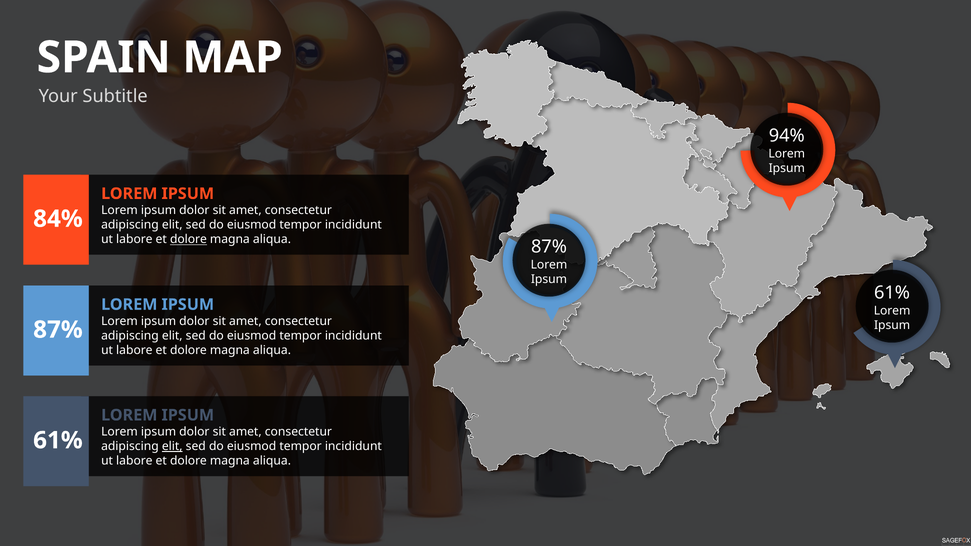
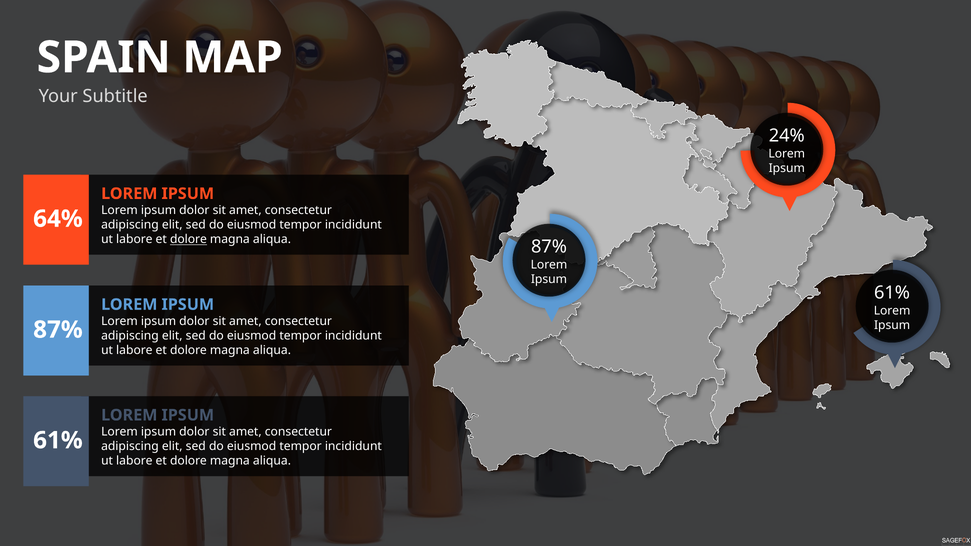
94%: 94% -> 24%
84%: 84% -> 64%
elit at (172, 447) underline: present -> none
